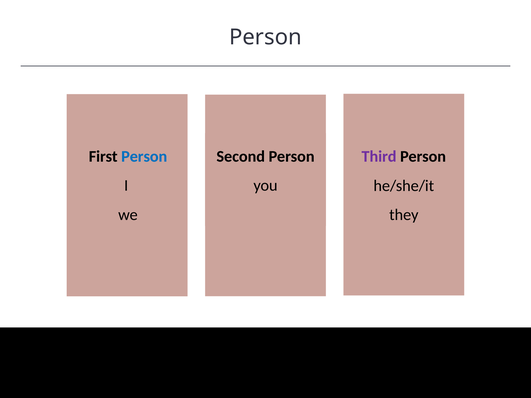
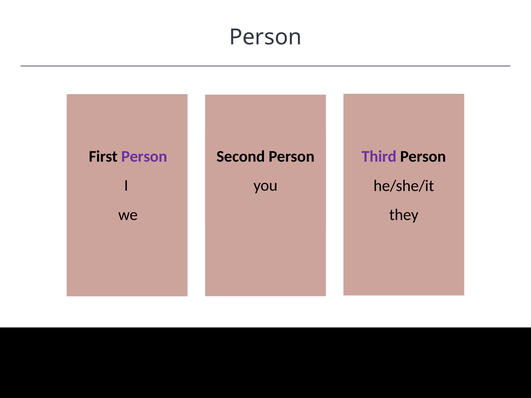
Person at (144, 156) colour: blue -> purple
